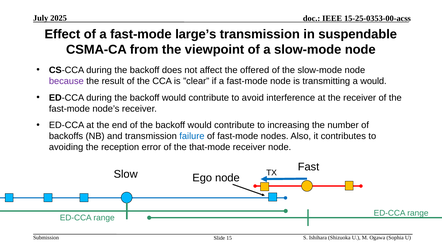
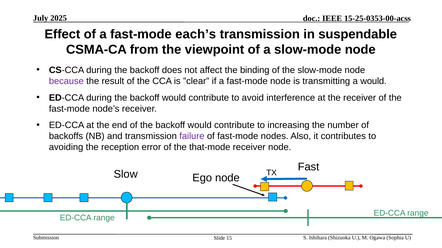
large’s: large’s -> each’s
offered: offered -> binding
failure colour: blue -> purple
